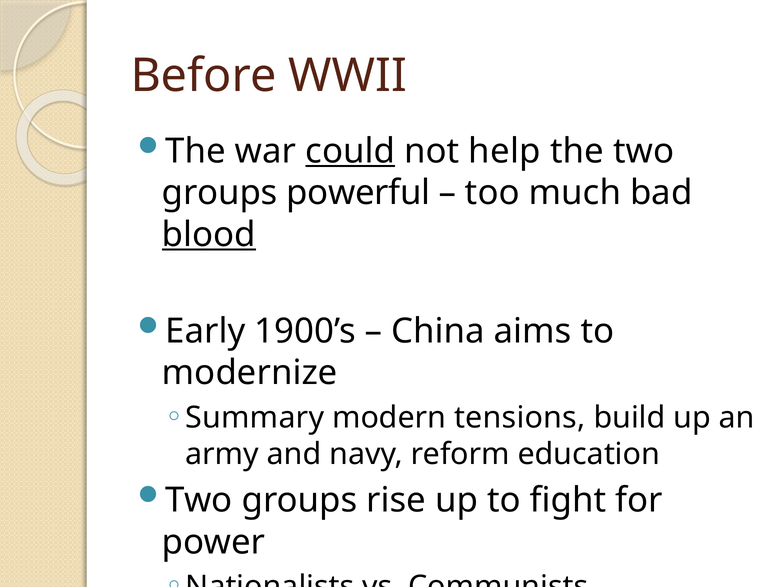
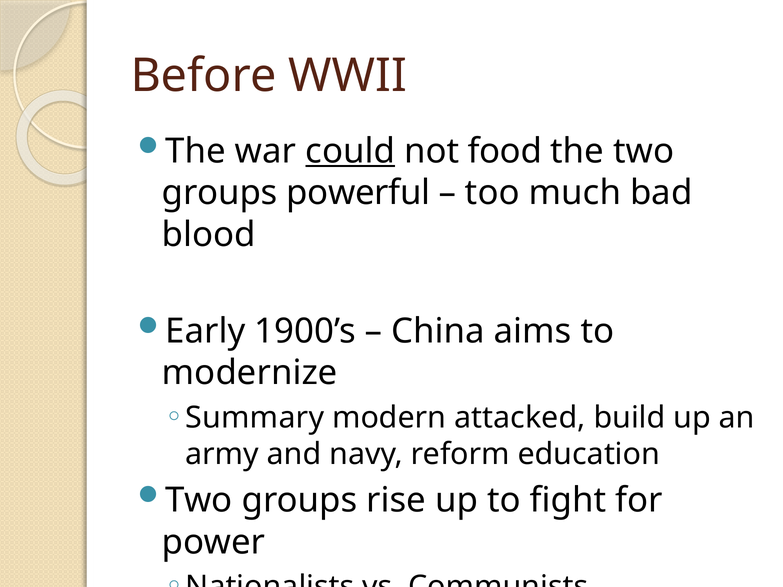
help: help -> food
blood underline: present -> none
tensions: tensions -> attacked
